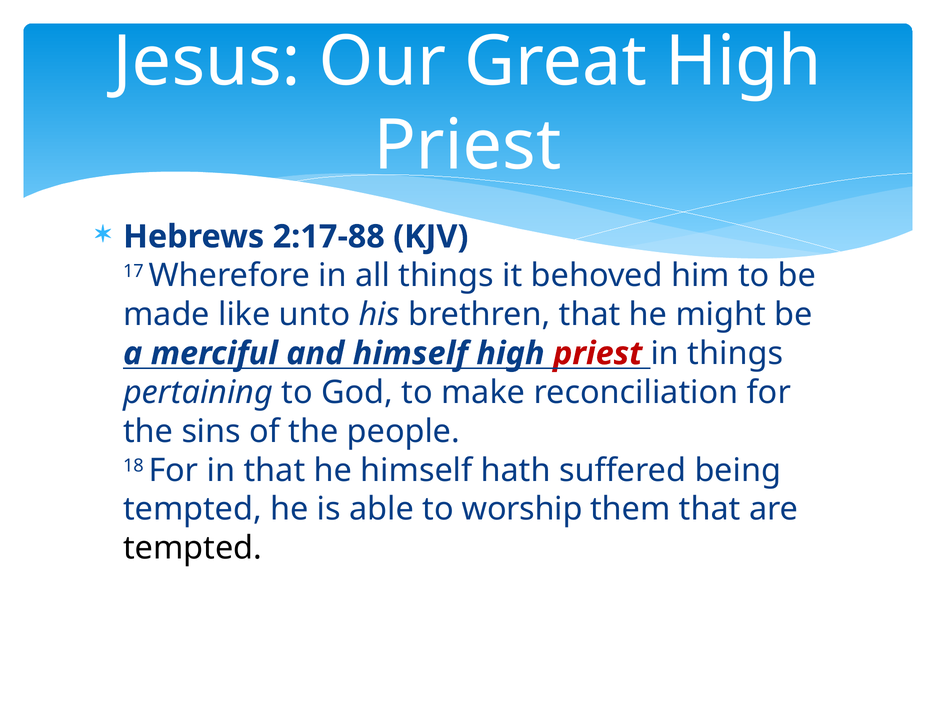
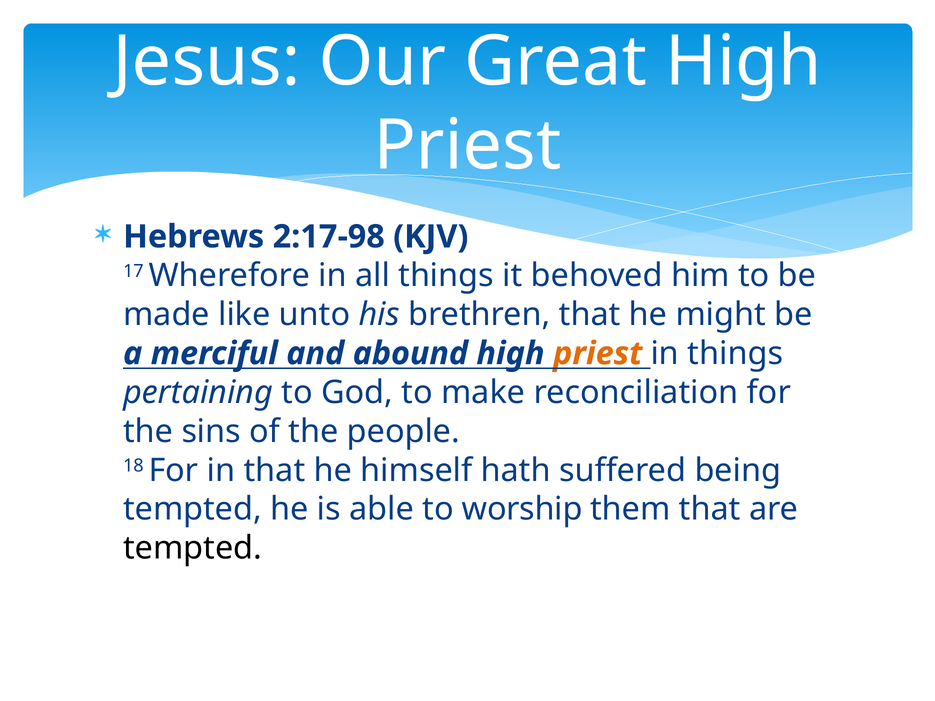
2:17-88: 2:17-88 -> 2:17-98
and himself: himself -> abound
priest at (598, 354) colour: red -> orange
